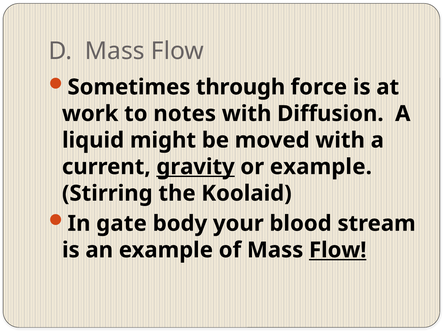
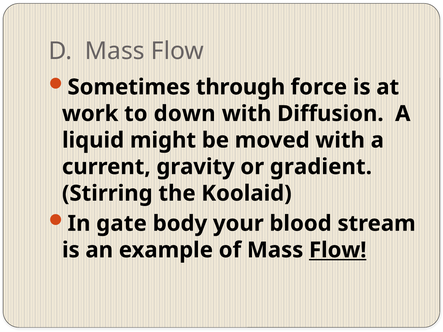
notes: notes -> down
gravity underline: present -> none
or example: example -> gradient
